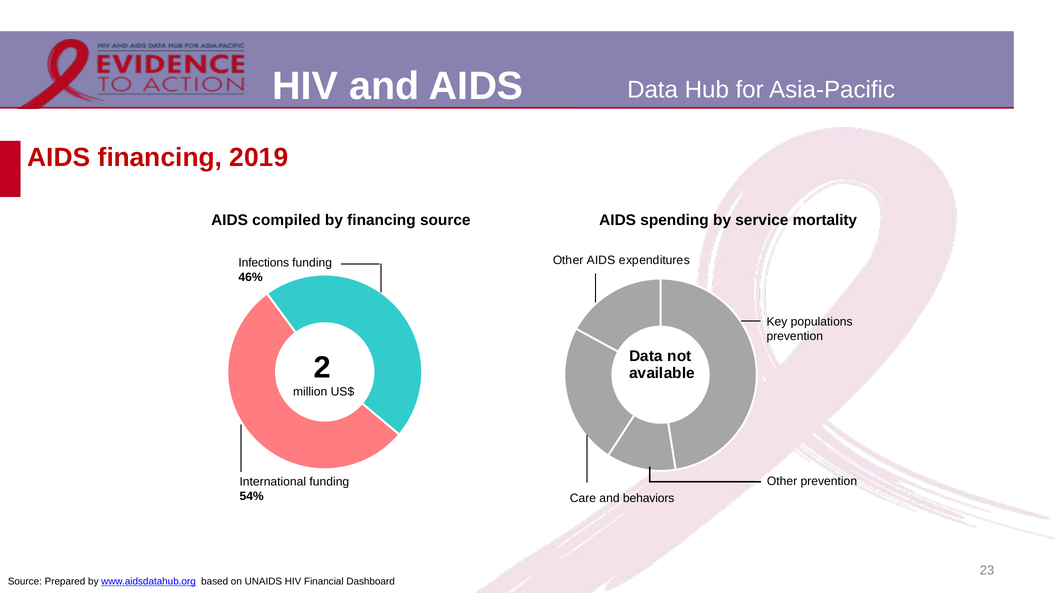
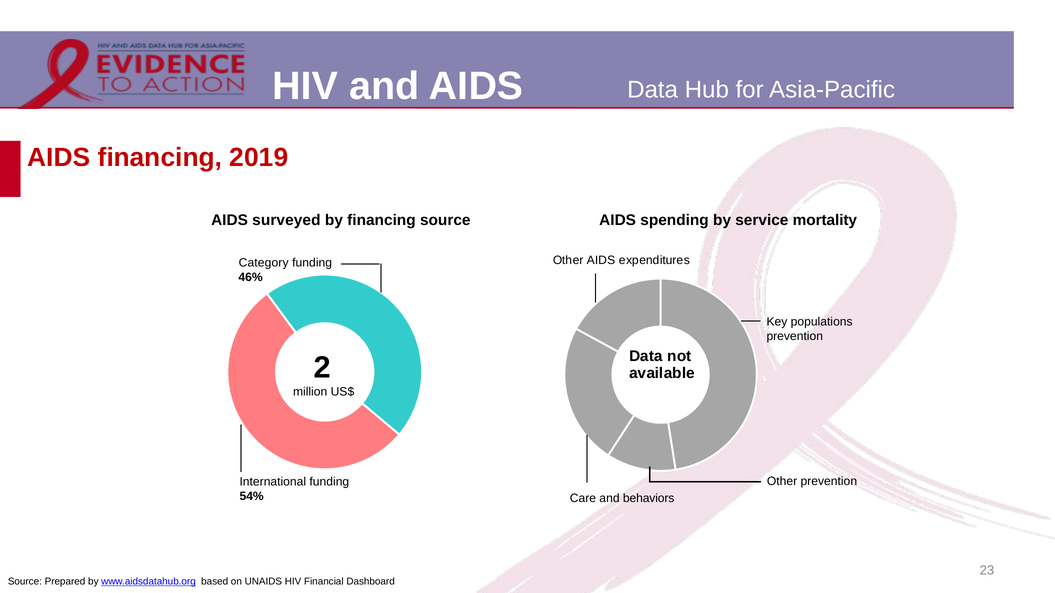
compiled: compiled -> surveyed
Infections: Infections -> Category
